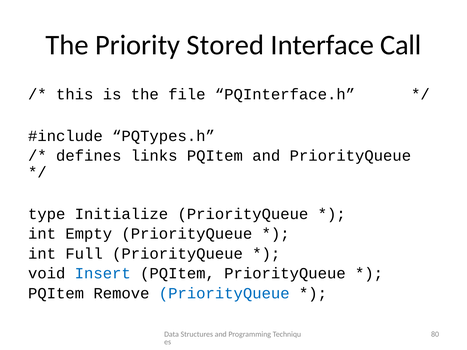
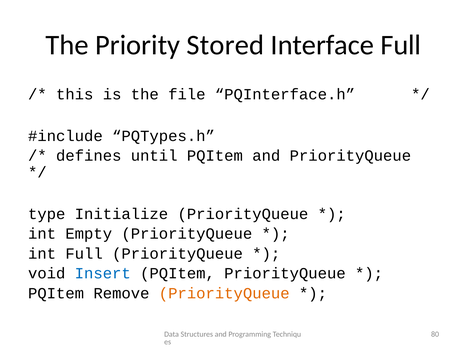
Interface Call: Call -> Full
links: links -> until
PriorityQueue at (224, 293) colour: blue -> orange
